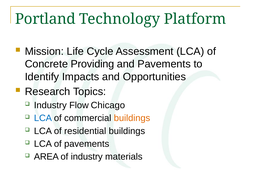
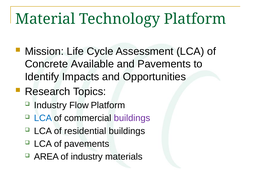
Portland: Portland -> Material
Providing: Providing -> Available
Flow Chicago: Chicago -> Platform
buildings at (132, 118) colour: orange -> purple
